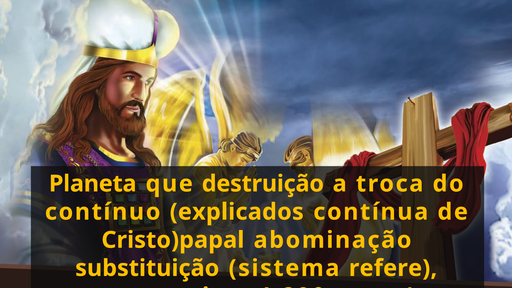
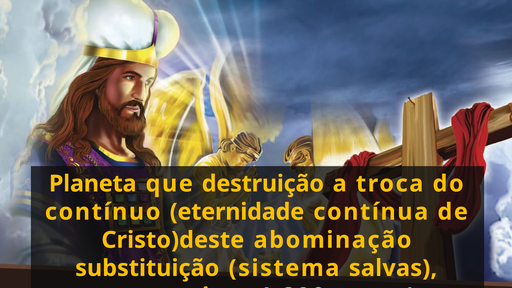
explicados: explicados -> eternidade
Cristo)papal: Cristo)papal -> Cristo)deste
refere: refere -> salvas
